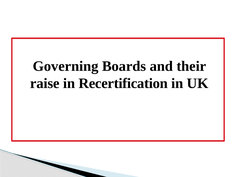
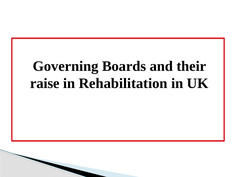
Recertification: Recertification -> Rehabilitation
